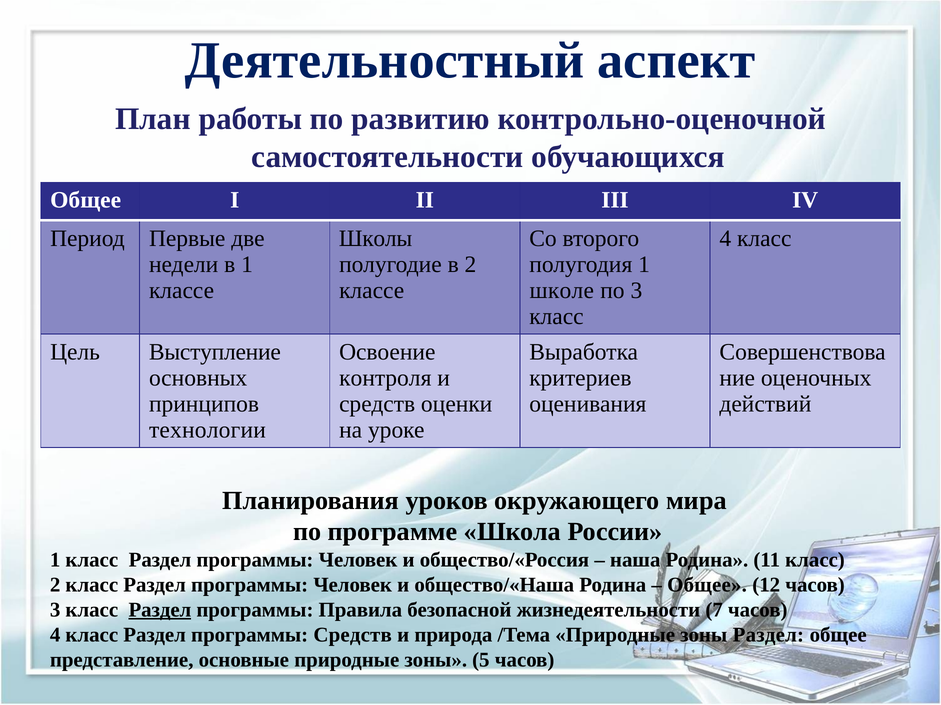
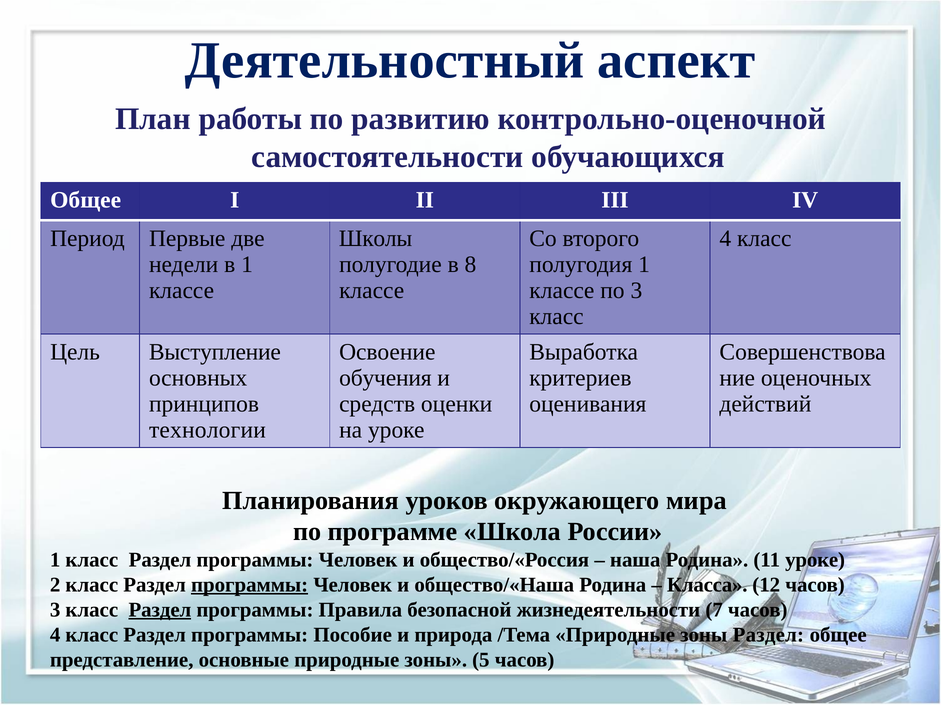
в 2: 2 -> 8
школе at (562, 291): школе -> классе
контроля: контроля -> обучения
11 класс: класс -> уроке
программы at (250, 585) underline: none -> present
Общее at (707, 585): Общее -> Класса
программы Средств: Средств -> Пособие
